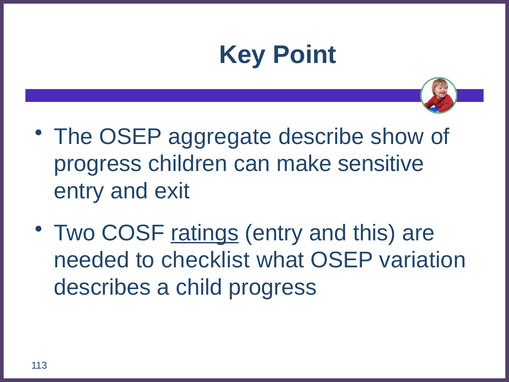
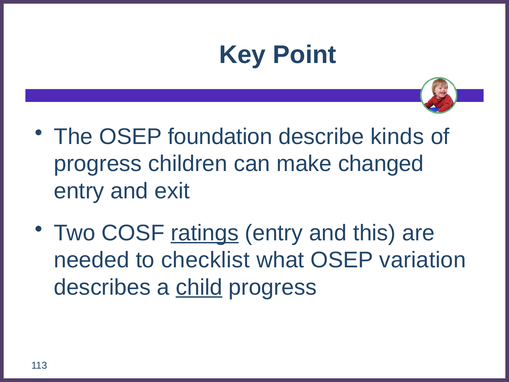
aggregate: aggregate -> foundation
show: show -> kinds
sensitive: sensitive -> changed
child underline: none -> present
